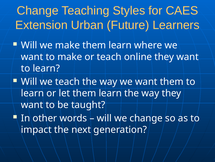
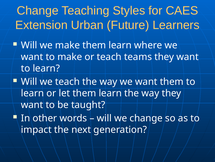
online: online -> teams
